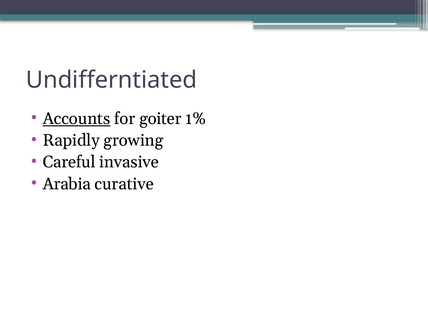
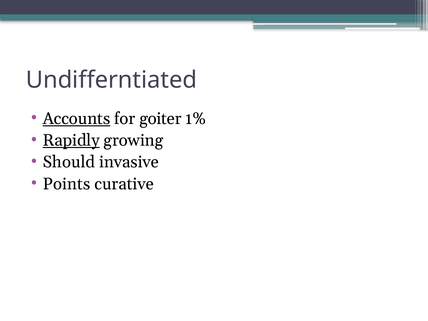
Rapidly underline: none -> present
Careful: Careful -> Should
Arabia: Arabia -> Points
